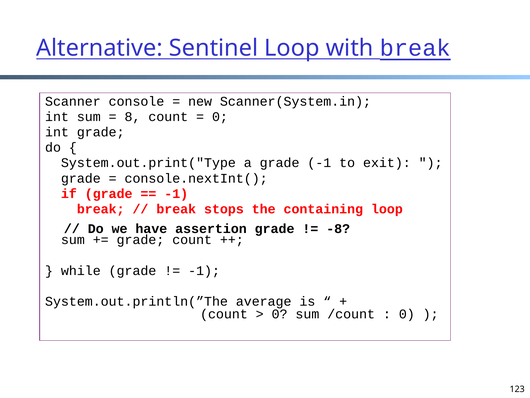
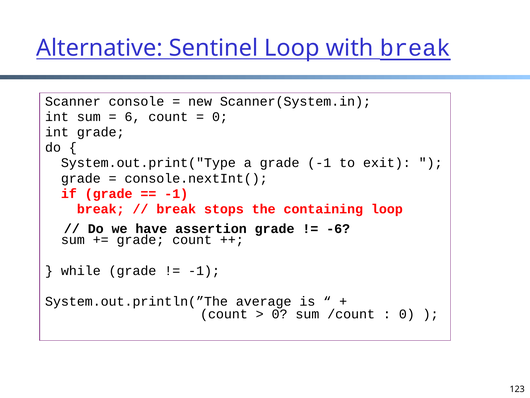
8: 8 -> 6
-8: -8 -> -6
